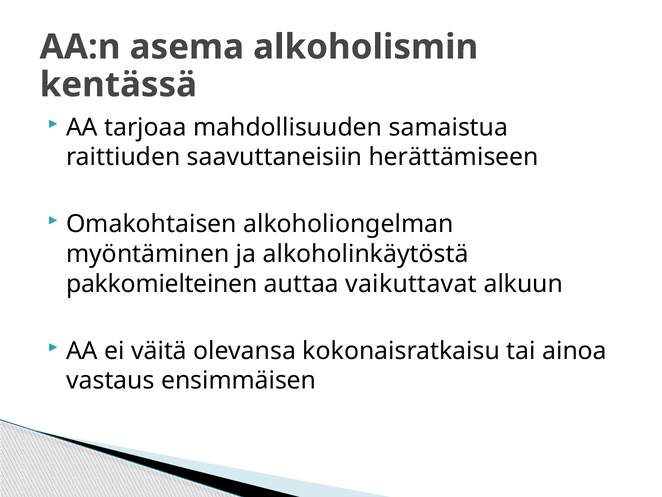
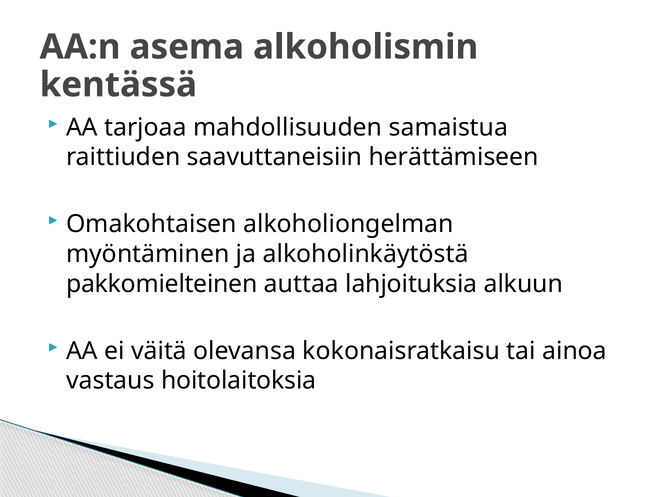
vaikuttavat: vaikuttavat -> lahjoituksia
ensimmäisen: ensimmäisen -> hoitolaitoksia
